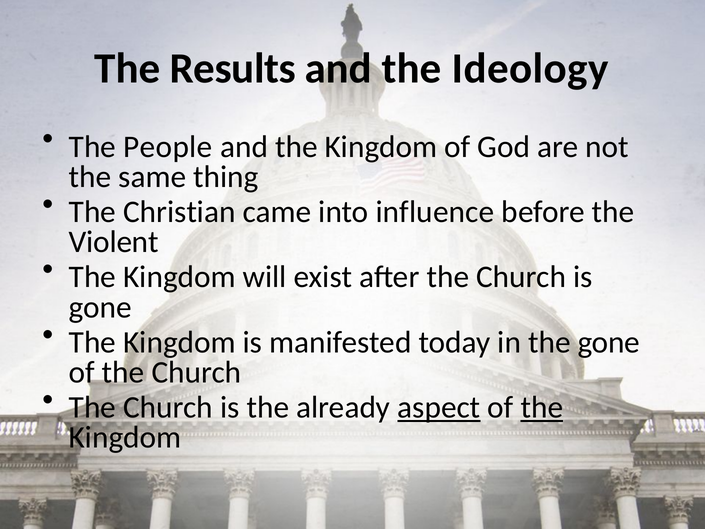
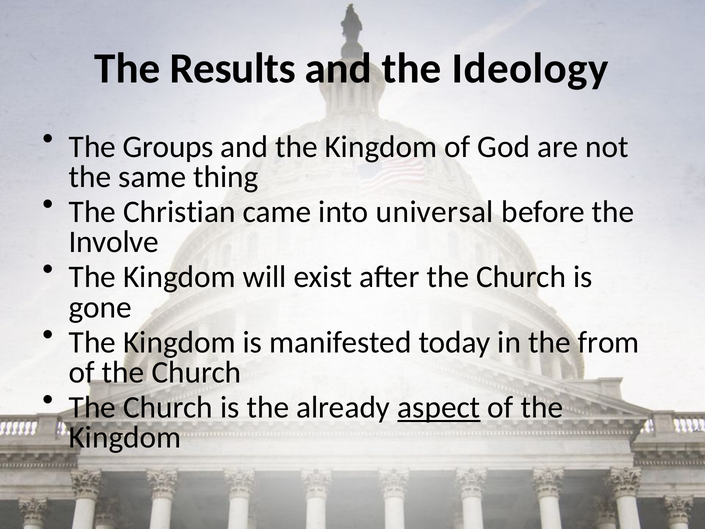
People: People -> Groups
influence: influence -> universal
Violent: Violent -> Involve
the gone: gone -> from
the at (542, 407) underline: present -> none
